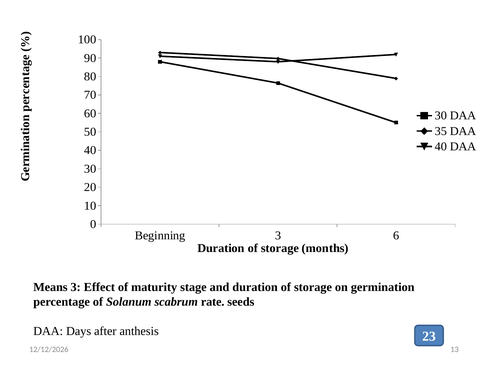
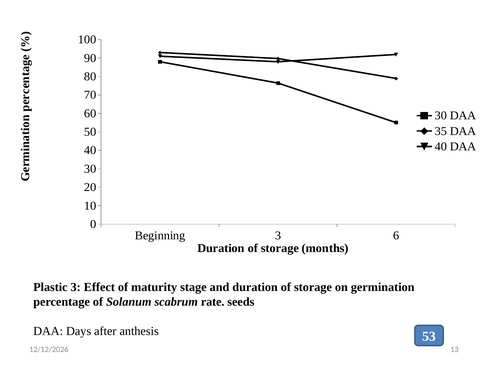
Means: Means -> Plastic
23: 23 -> 53
